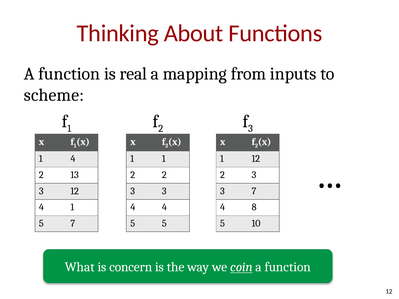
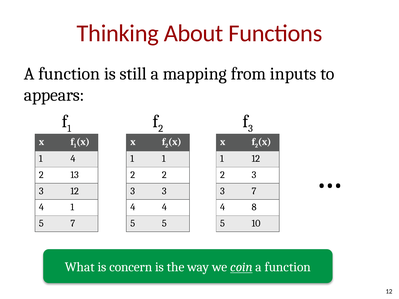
real: real -> still
scheme: scheme -> appears
